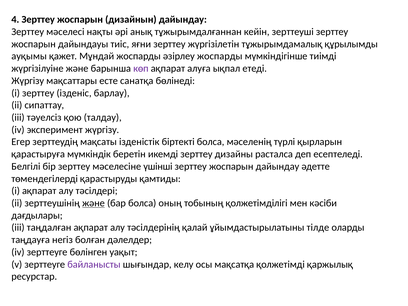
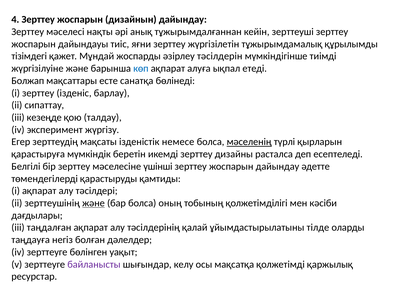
ауқымы: ауқымы -> тізімдегі
әзірлеу жоспарды: жоспарды -> тәсілдерін
көп colour: purple -> blue
Жүргізу at (28, 81): Жүргізу -> Болжап
тәуелсіз: тәуелсіз -> кезеңде
біртекті: біртекті -> немесе
мәселенің underline: none -> present
